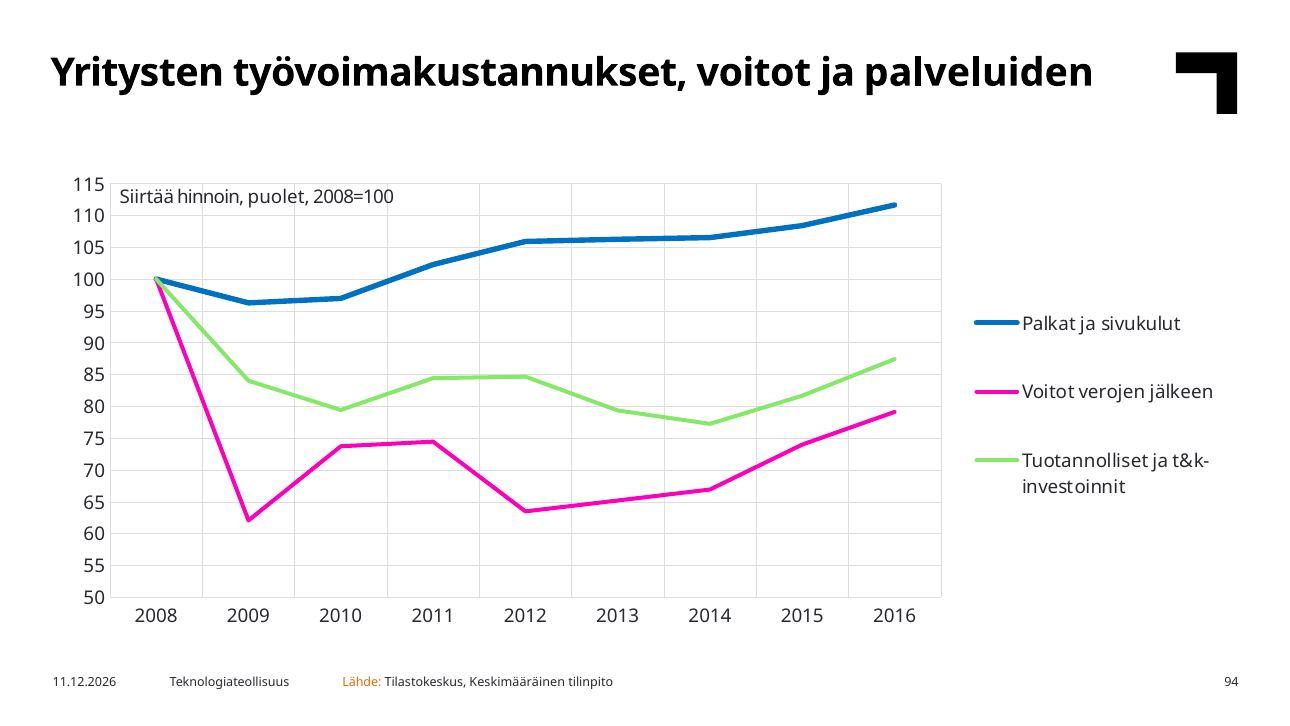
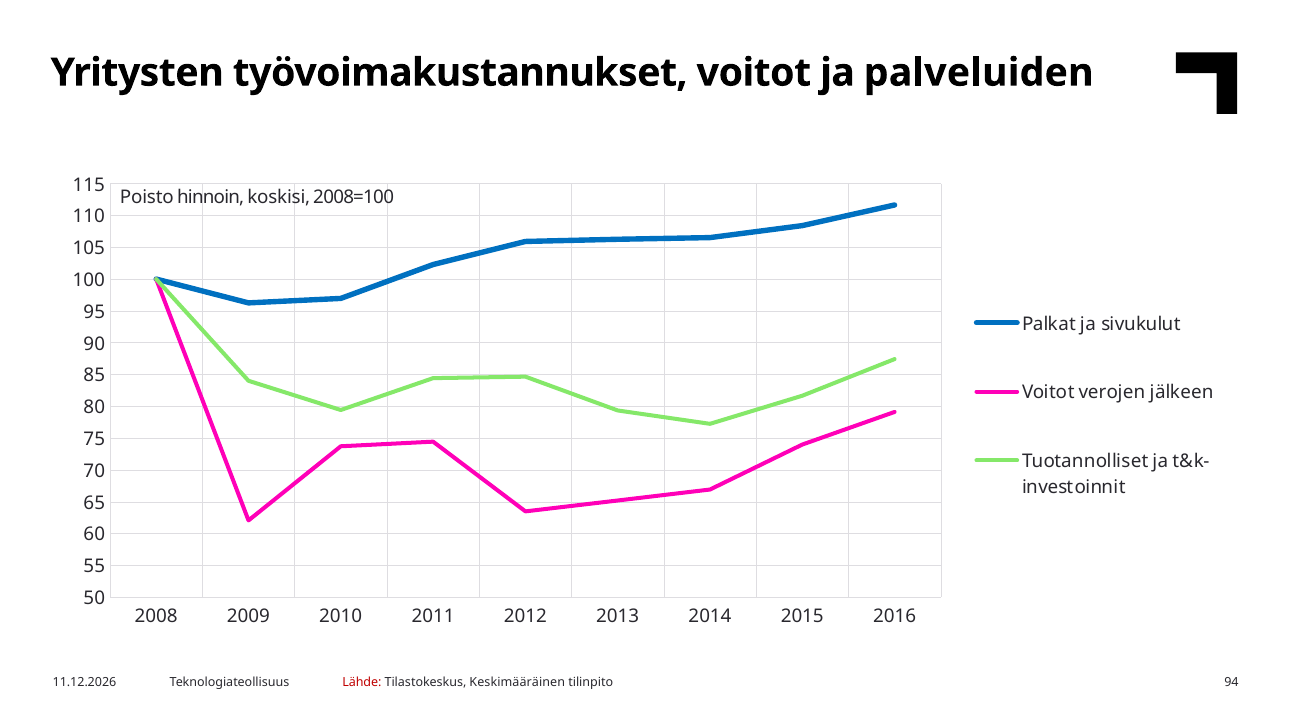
Siirtää: Siirtää -> Poisto
puolet: puolet -> koskisi
Lähde colour: orange -> red
